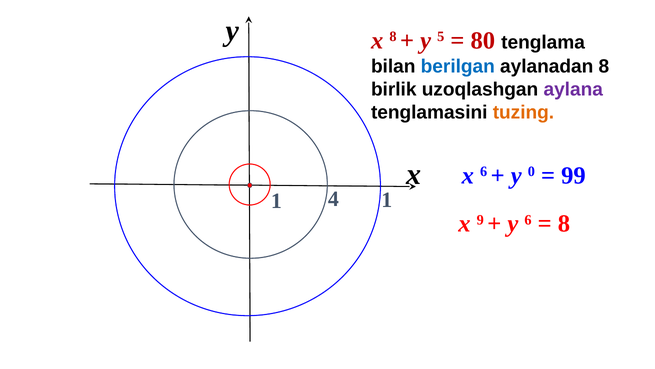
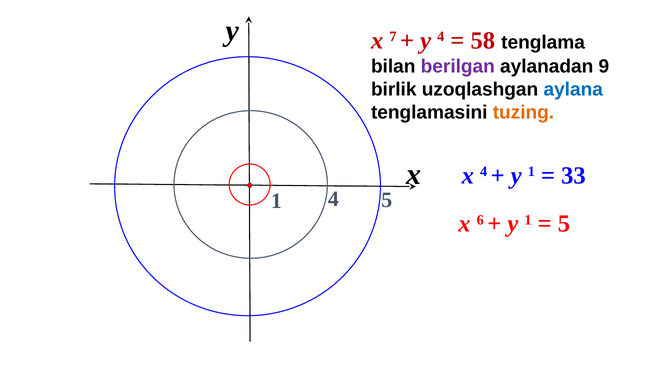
x 8: 8 -> 7
5 at (441, 36): 5 -> 4
80: 80 -> 58
berilgan colour: blue -> purple
aylanadan 8: 8 -> 9
aylana colour: purple -> blue
x 6: 6 -> 4
0 at (531, 171): 0 -> 1
99: 99 -> 33
4 1: 1 -> 5
9: 9 -> 6
6 at (528, 220): 6 -> 1
8 at (564, 224): 8 -> 5
